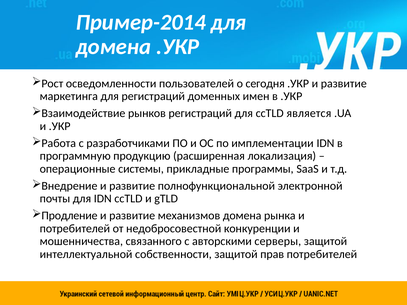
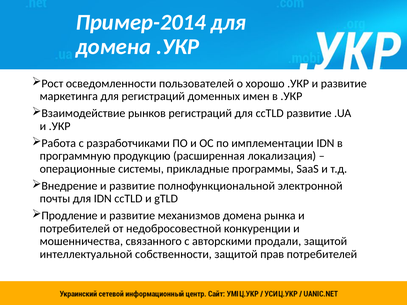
сегодня: сегодня -> хорошо
ccTLD является: является -> развитие
серверы: серверы -> продали
